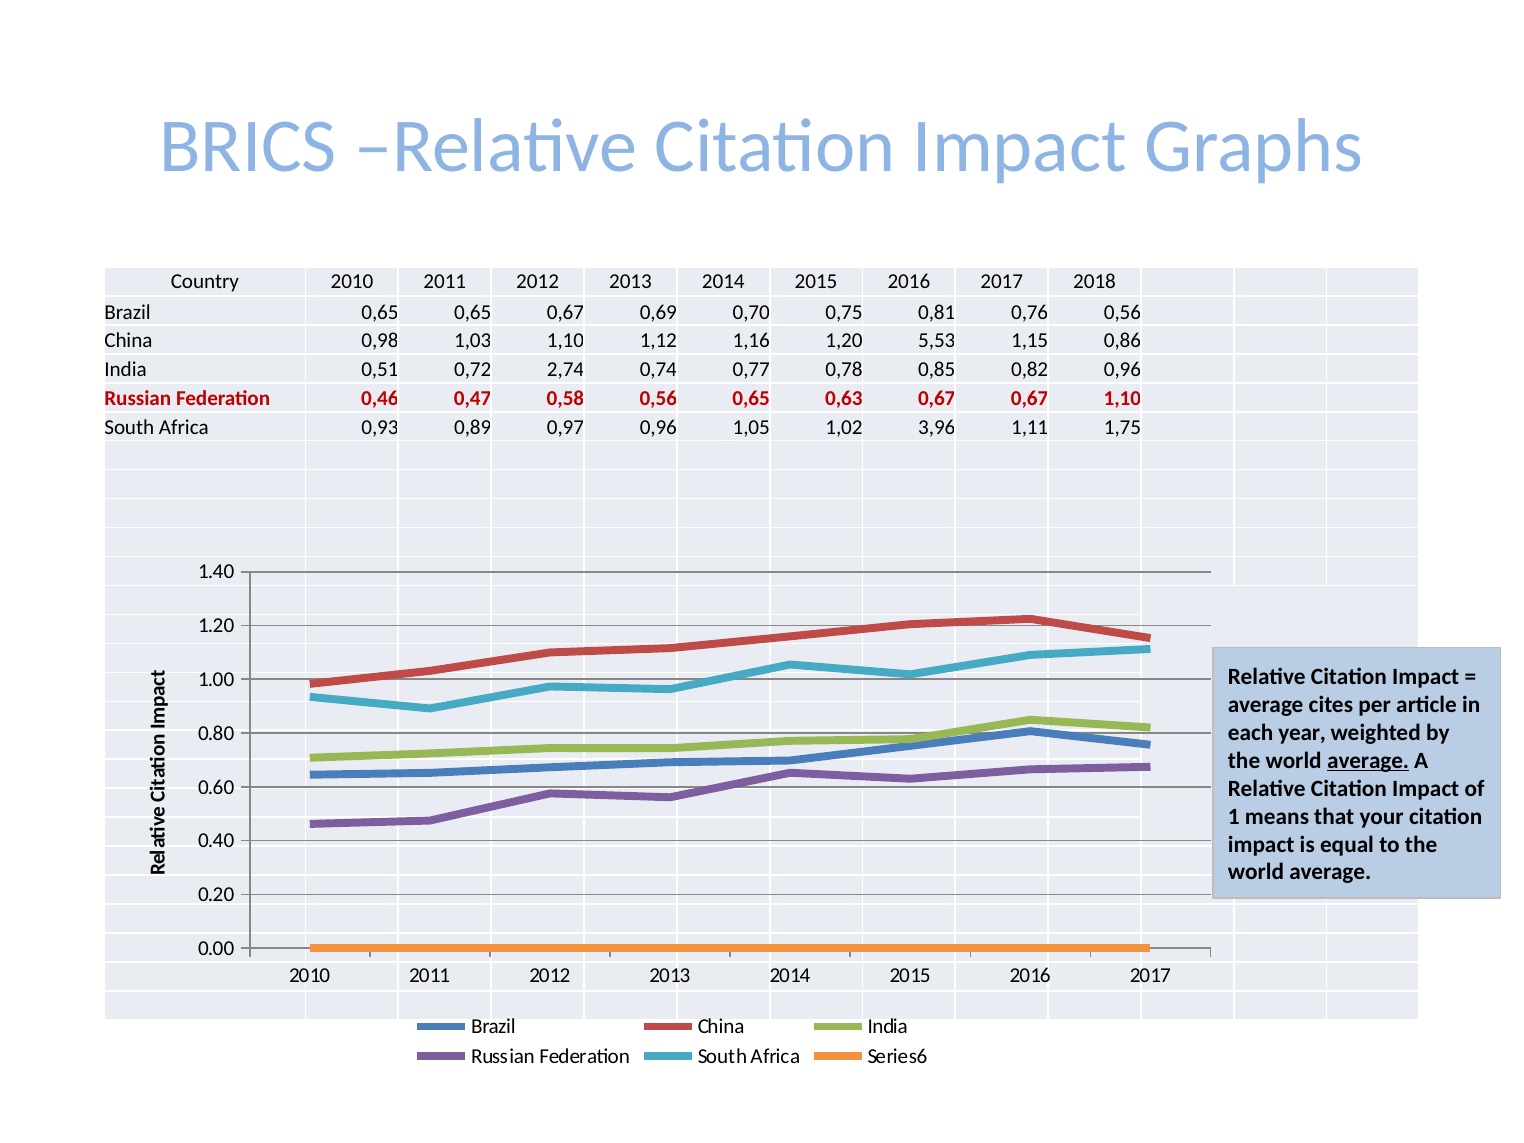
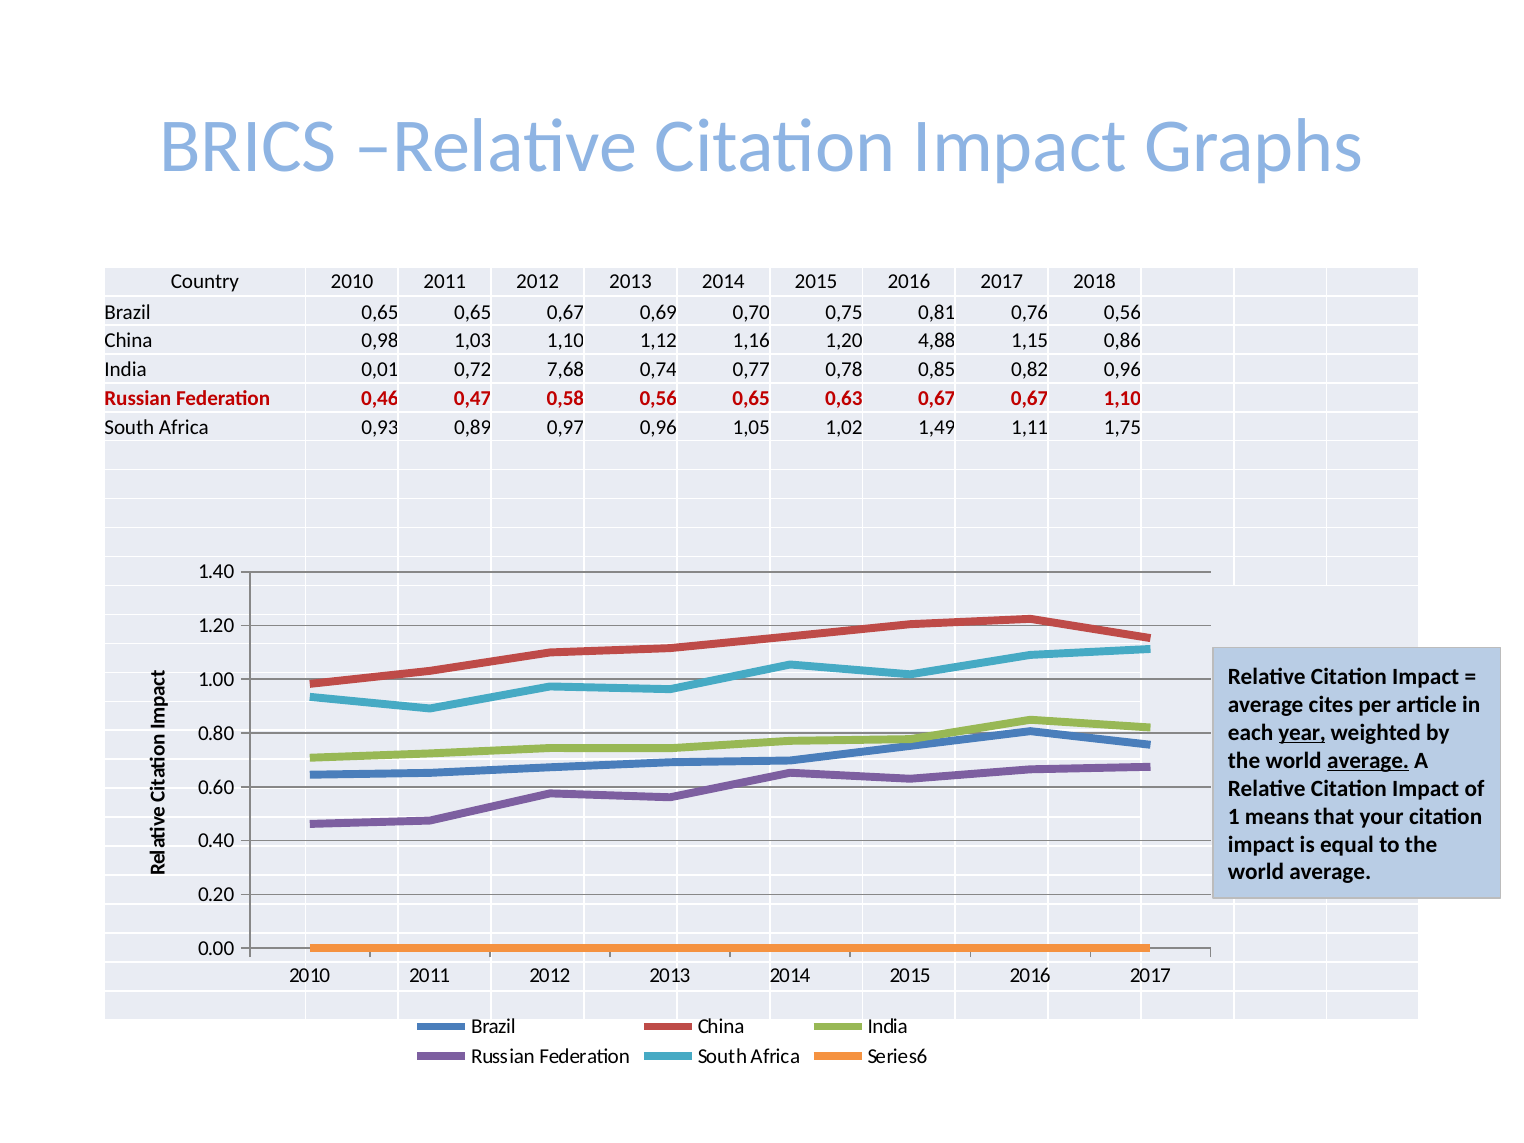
5,53: 5,53 -> 4,88
0,51: 0,51 -> 0,01
2,74: 2,74 -> 7,68
3,96: 3,96 -> 1,49
year underline: none -> present
